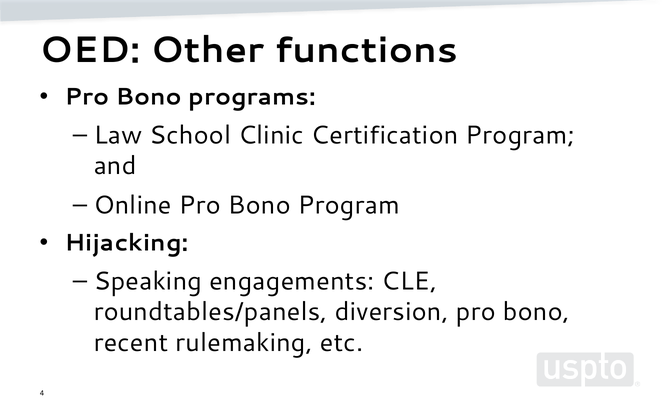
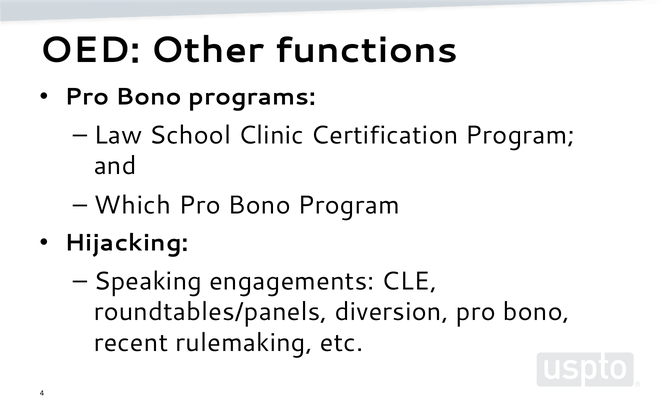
Online: Online -> Which
